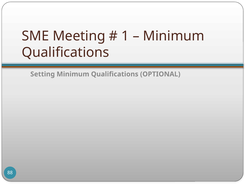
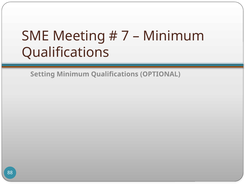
1: 1 -> 7
